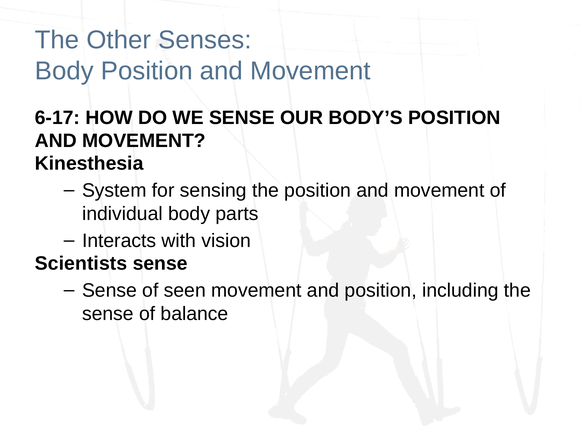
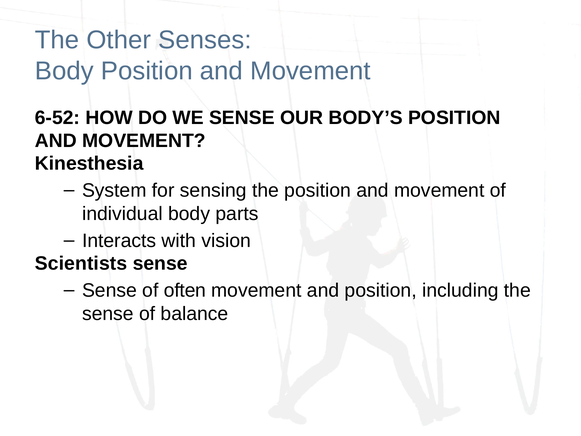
6-17: 6-17 -> 6-52
seen: seen -> often
